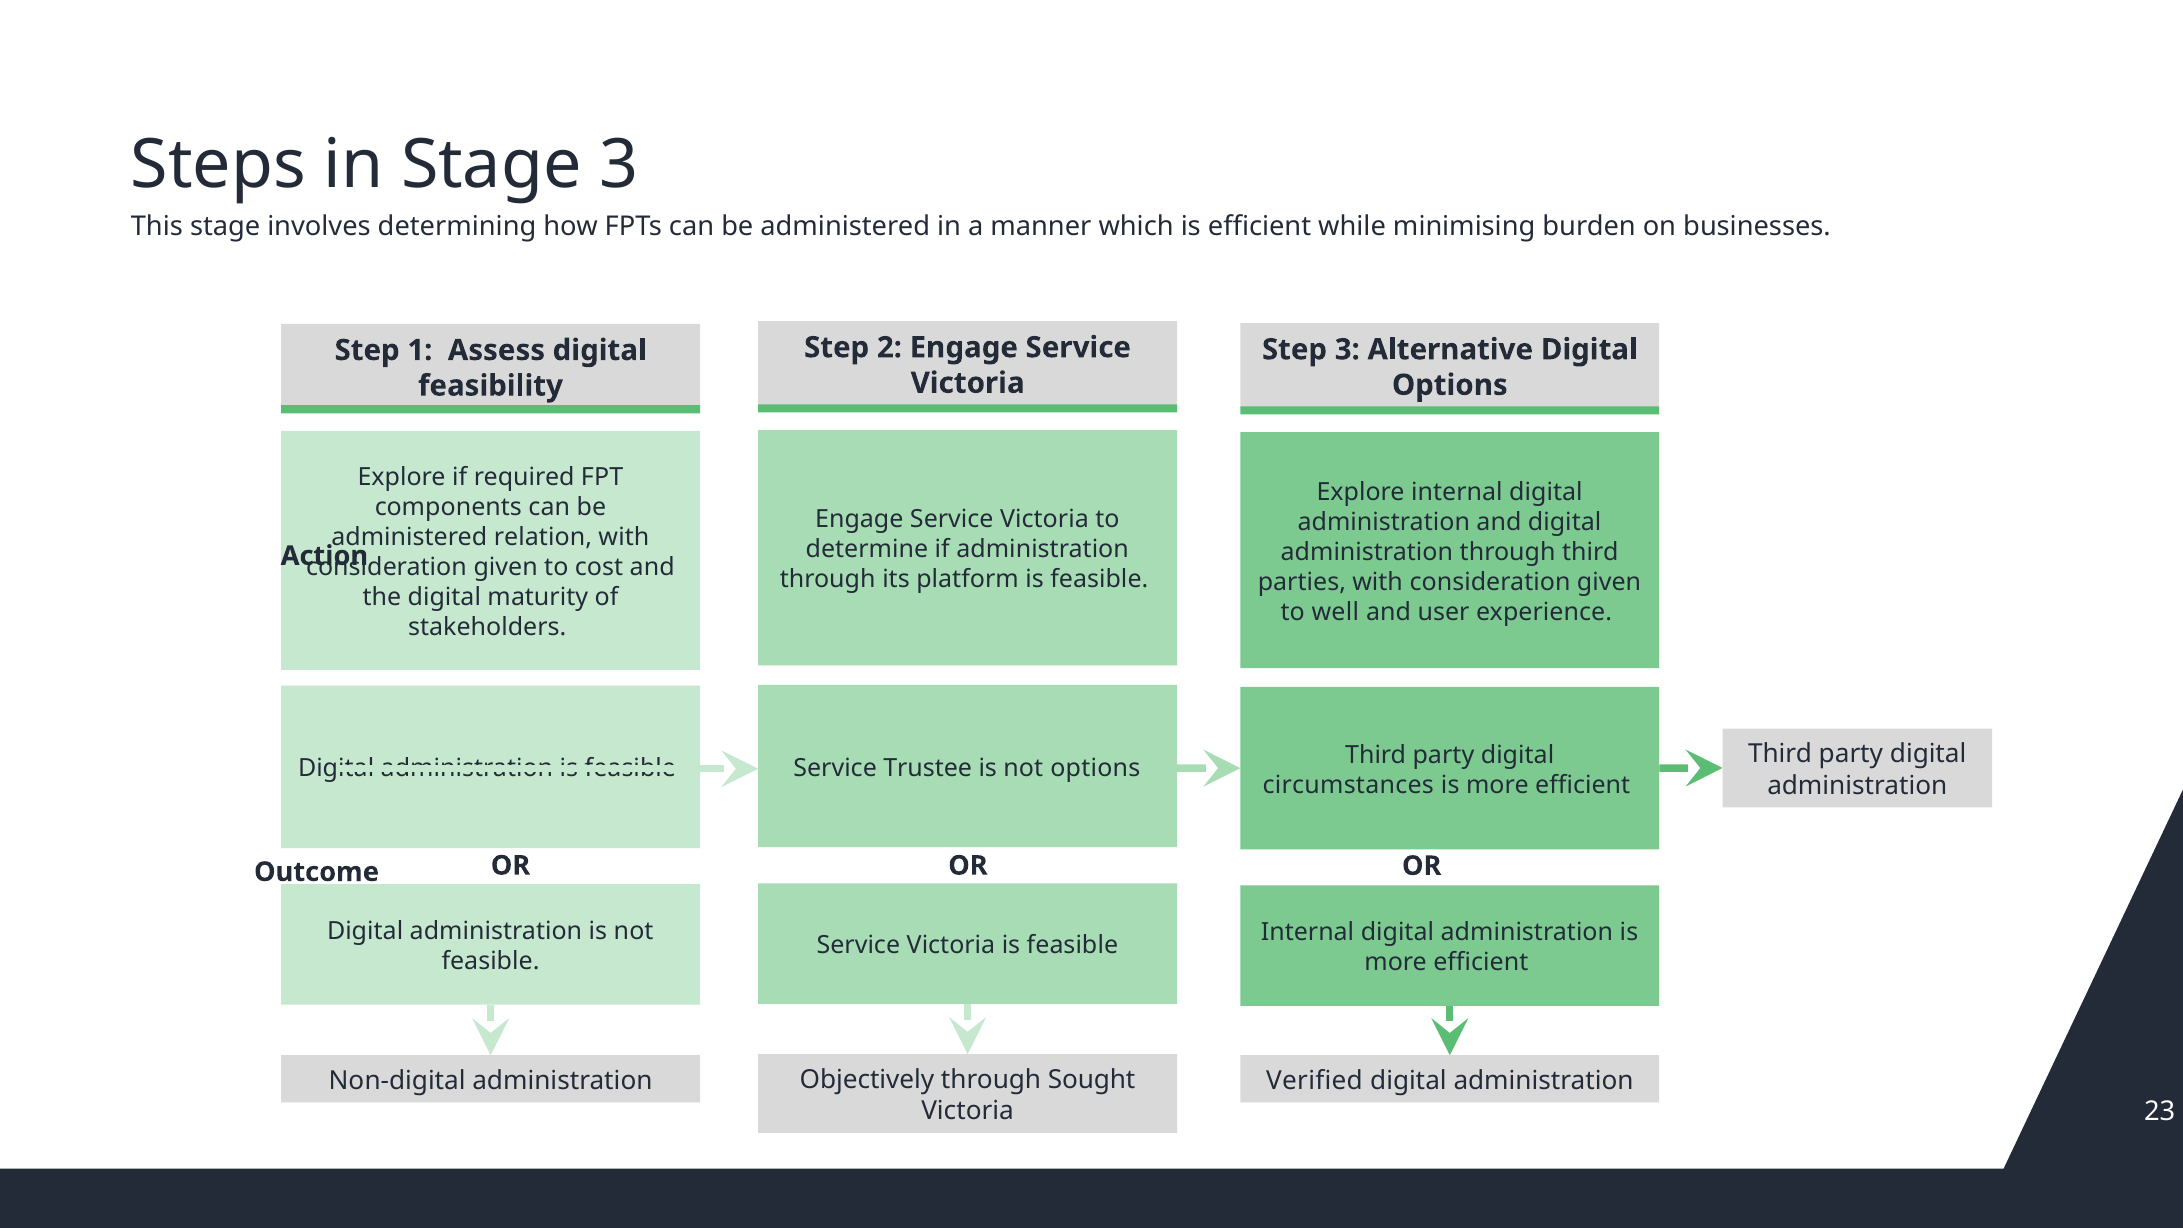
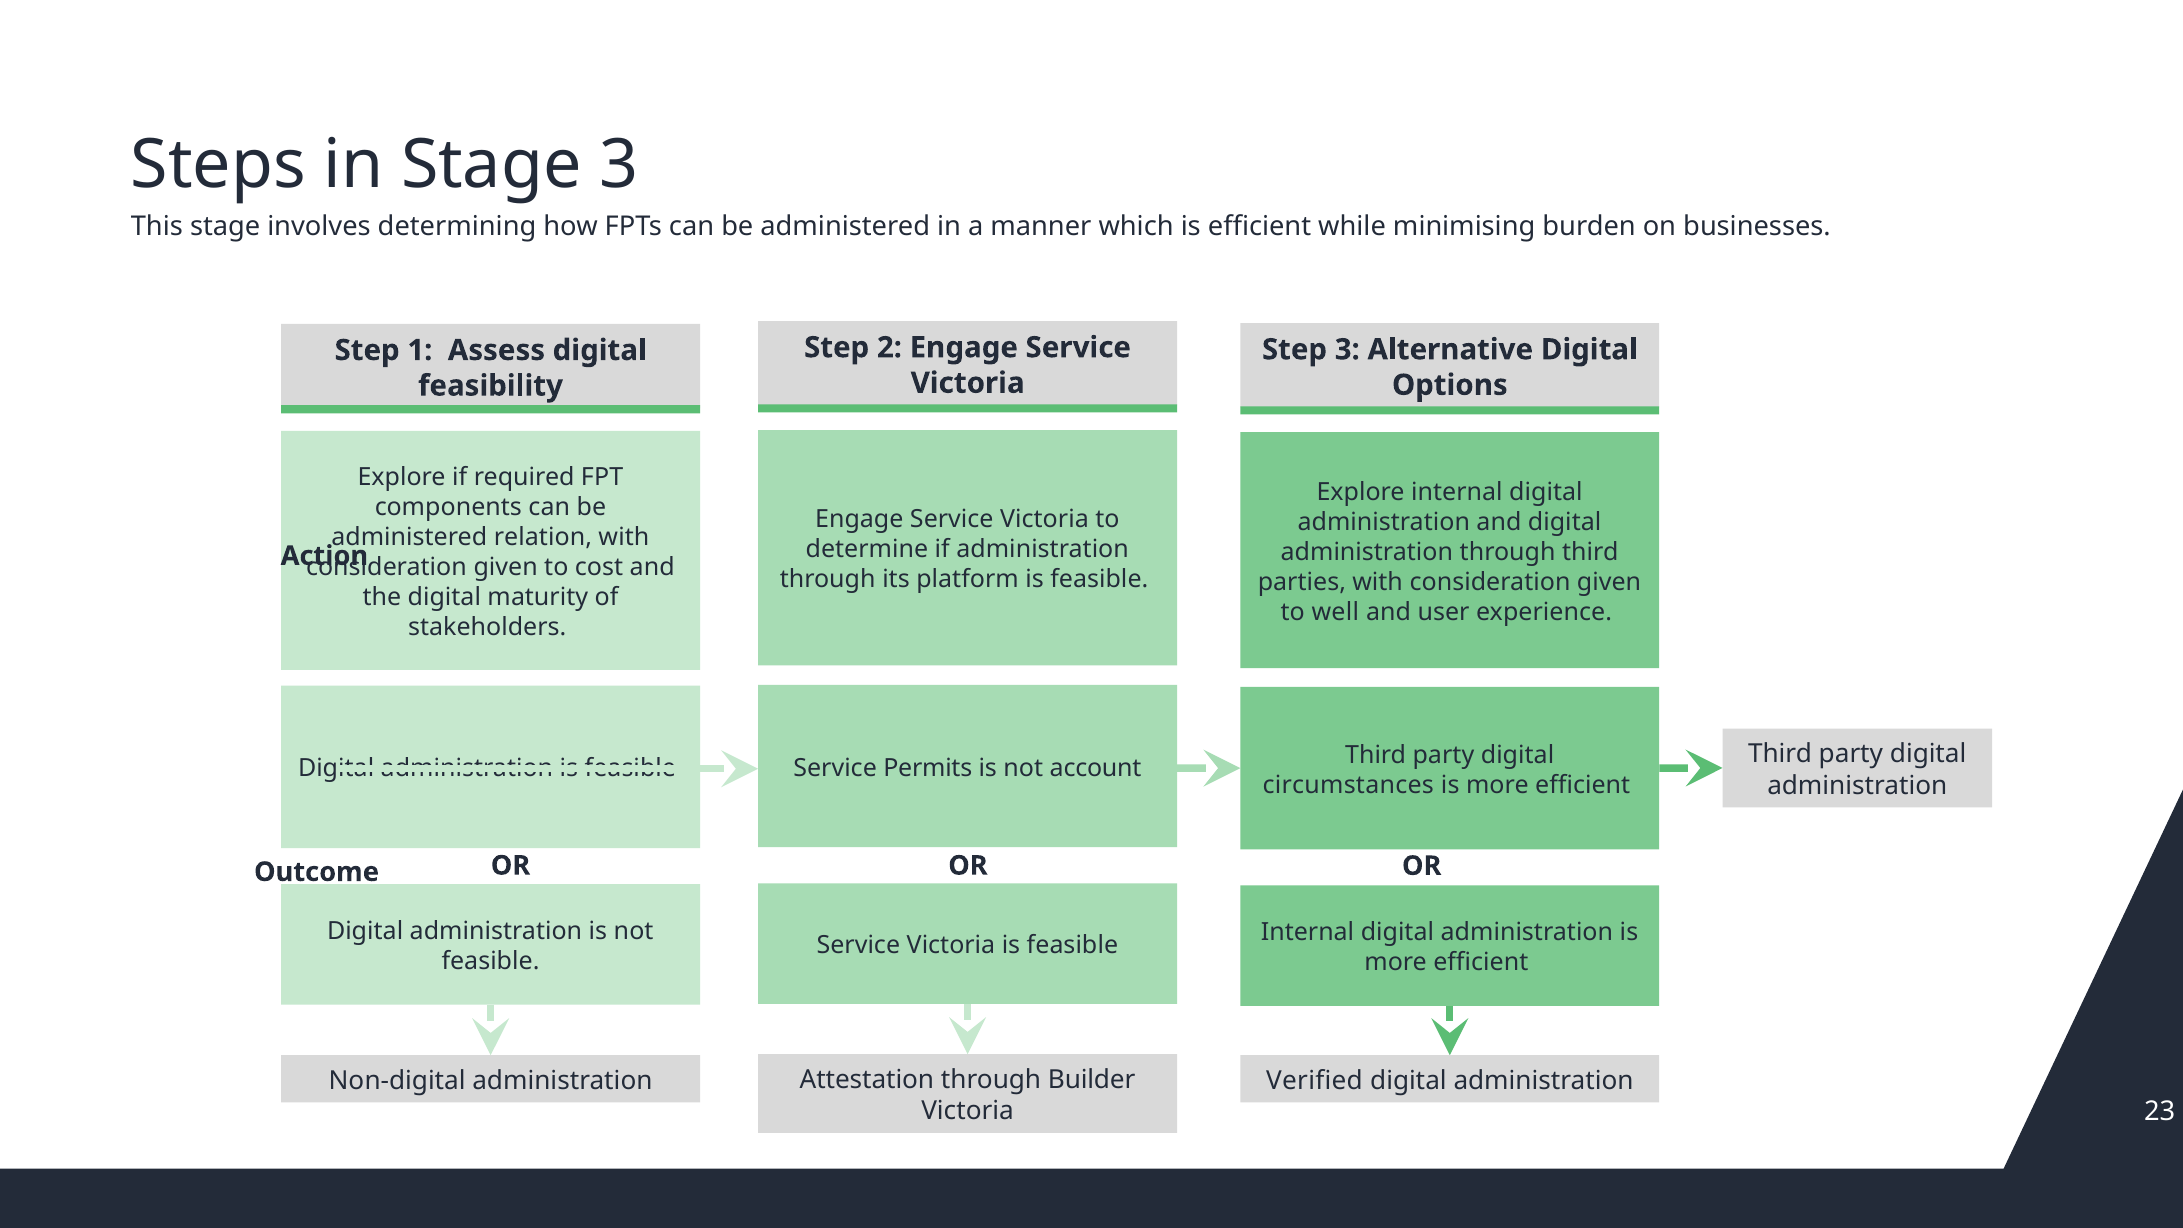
Trustee: Trustee -> Permits
not options: options -> account
Objectively: Objectively -> Attestation
Sought: Sought -> Builder
